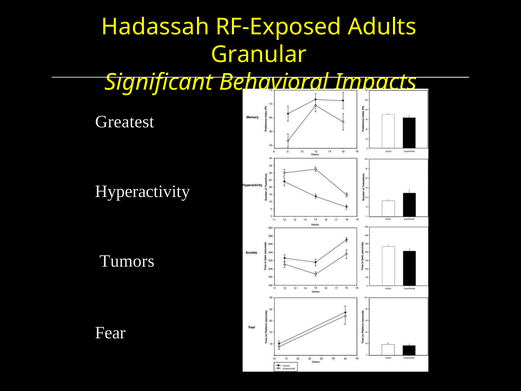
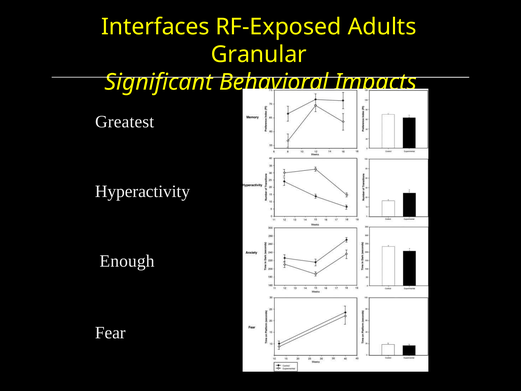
Hadassah: Hadassah -> Interfaces
Tumors: Tumors -> Enough
